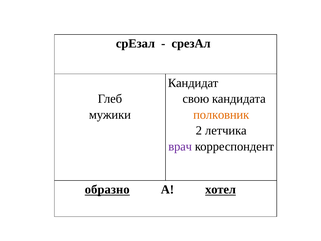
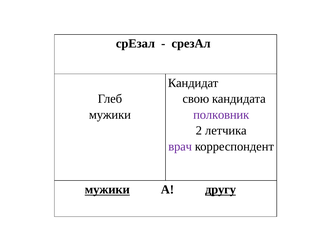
полковник colour: orange -> purple
образно at (107, 189): образно -> мужики
хотел: хотел -> другу
